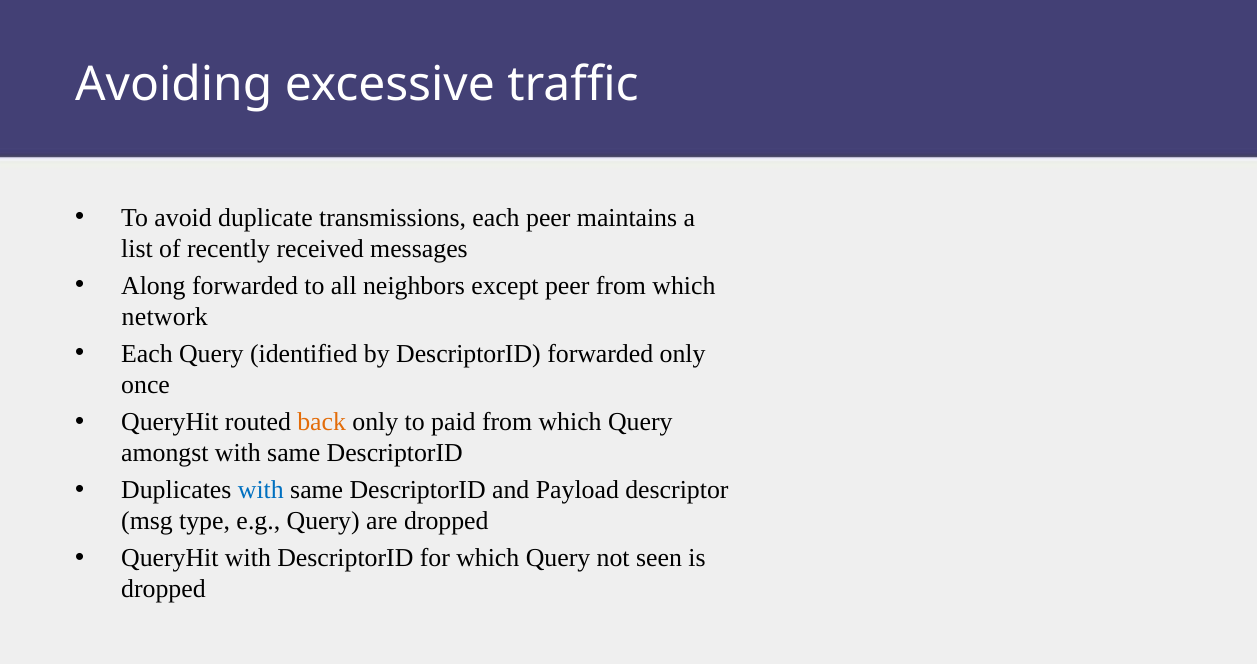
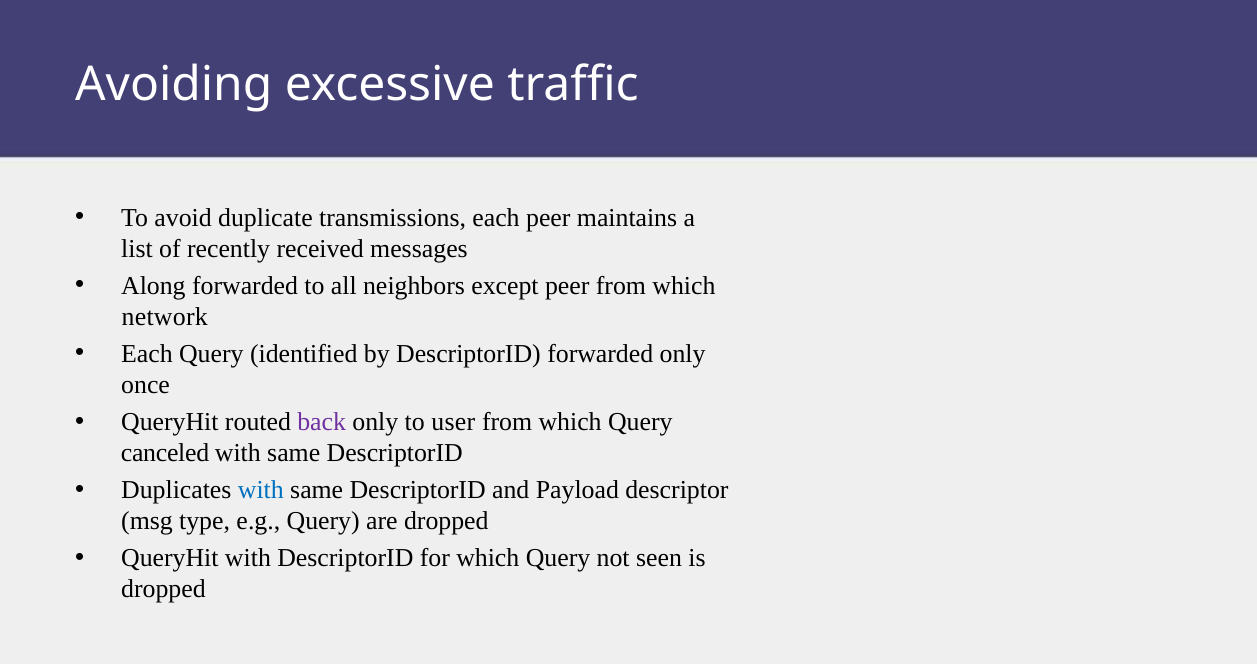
back colour: orange -> purple
paid: paid -> user
amongst: amongst -> canceled
